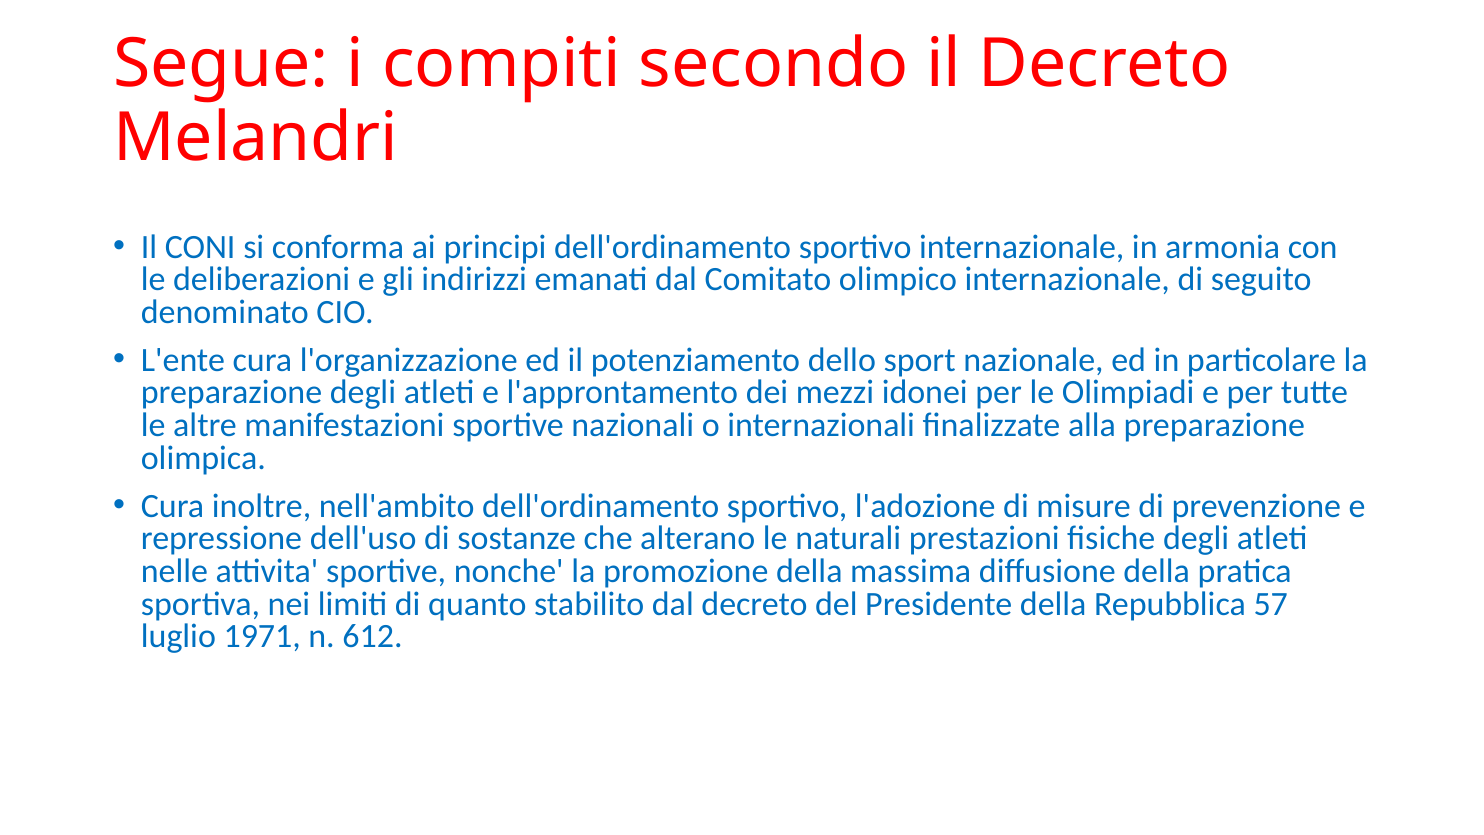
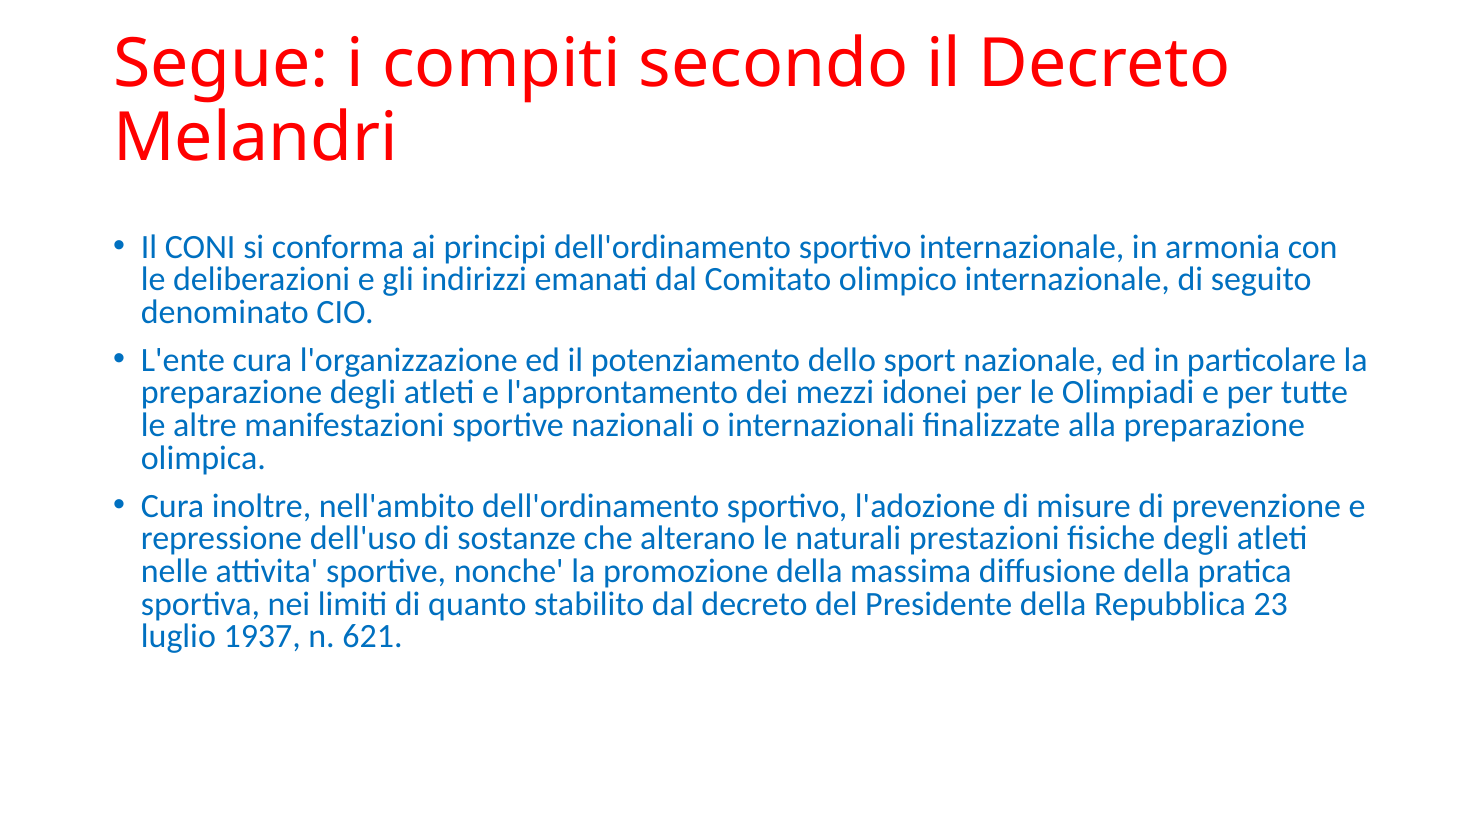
57: 57 -> 23
1971: 1971 -> 1937
612: 612 -> 621
